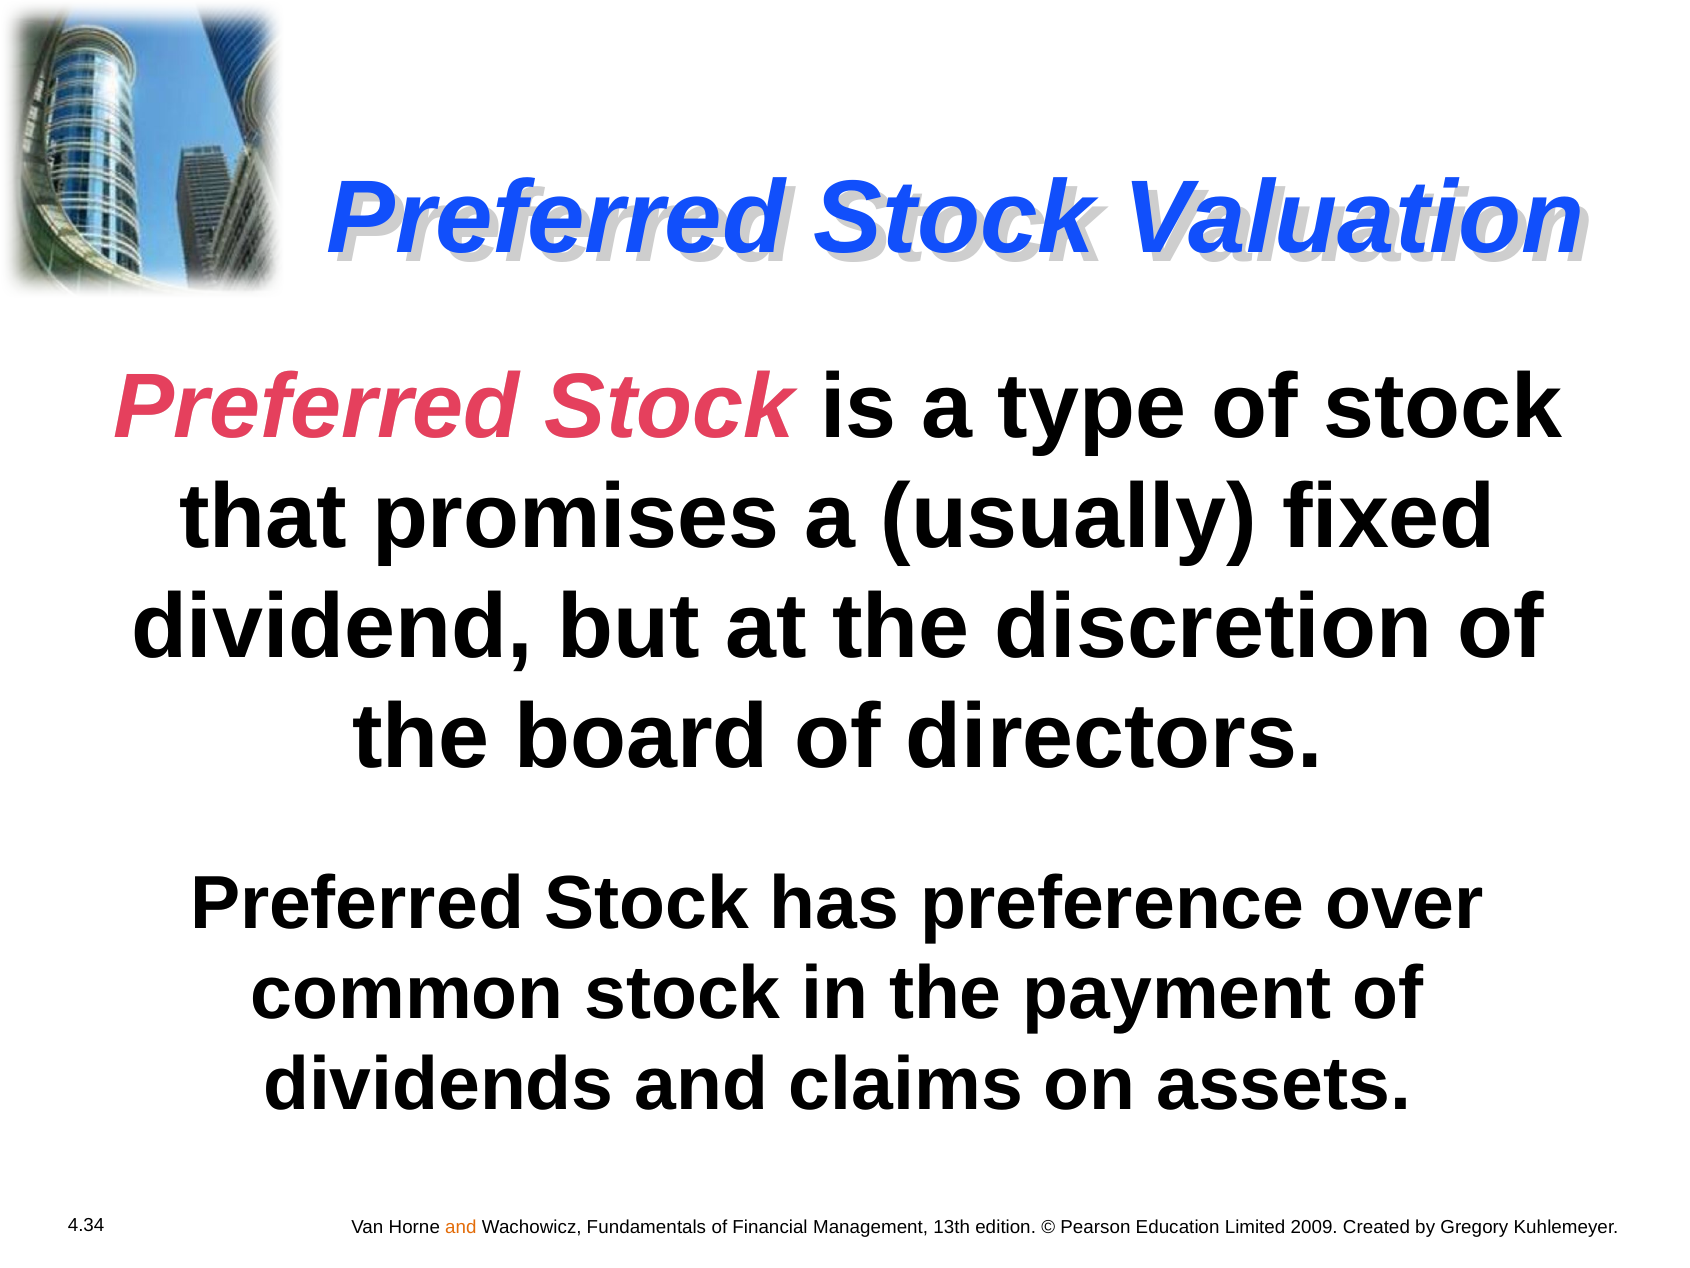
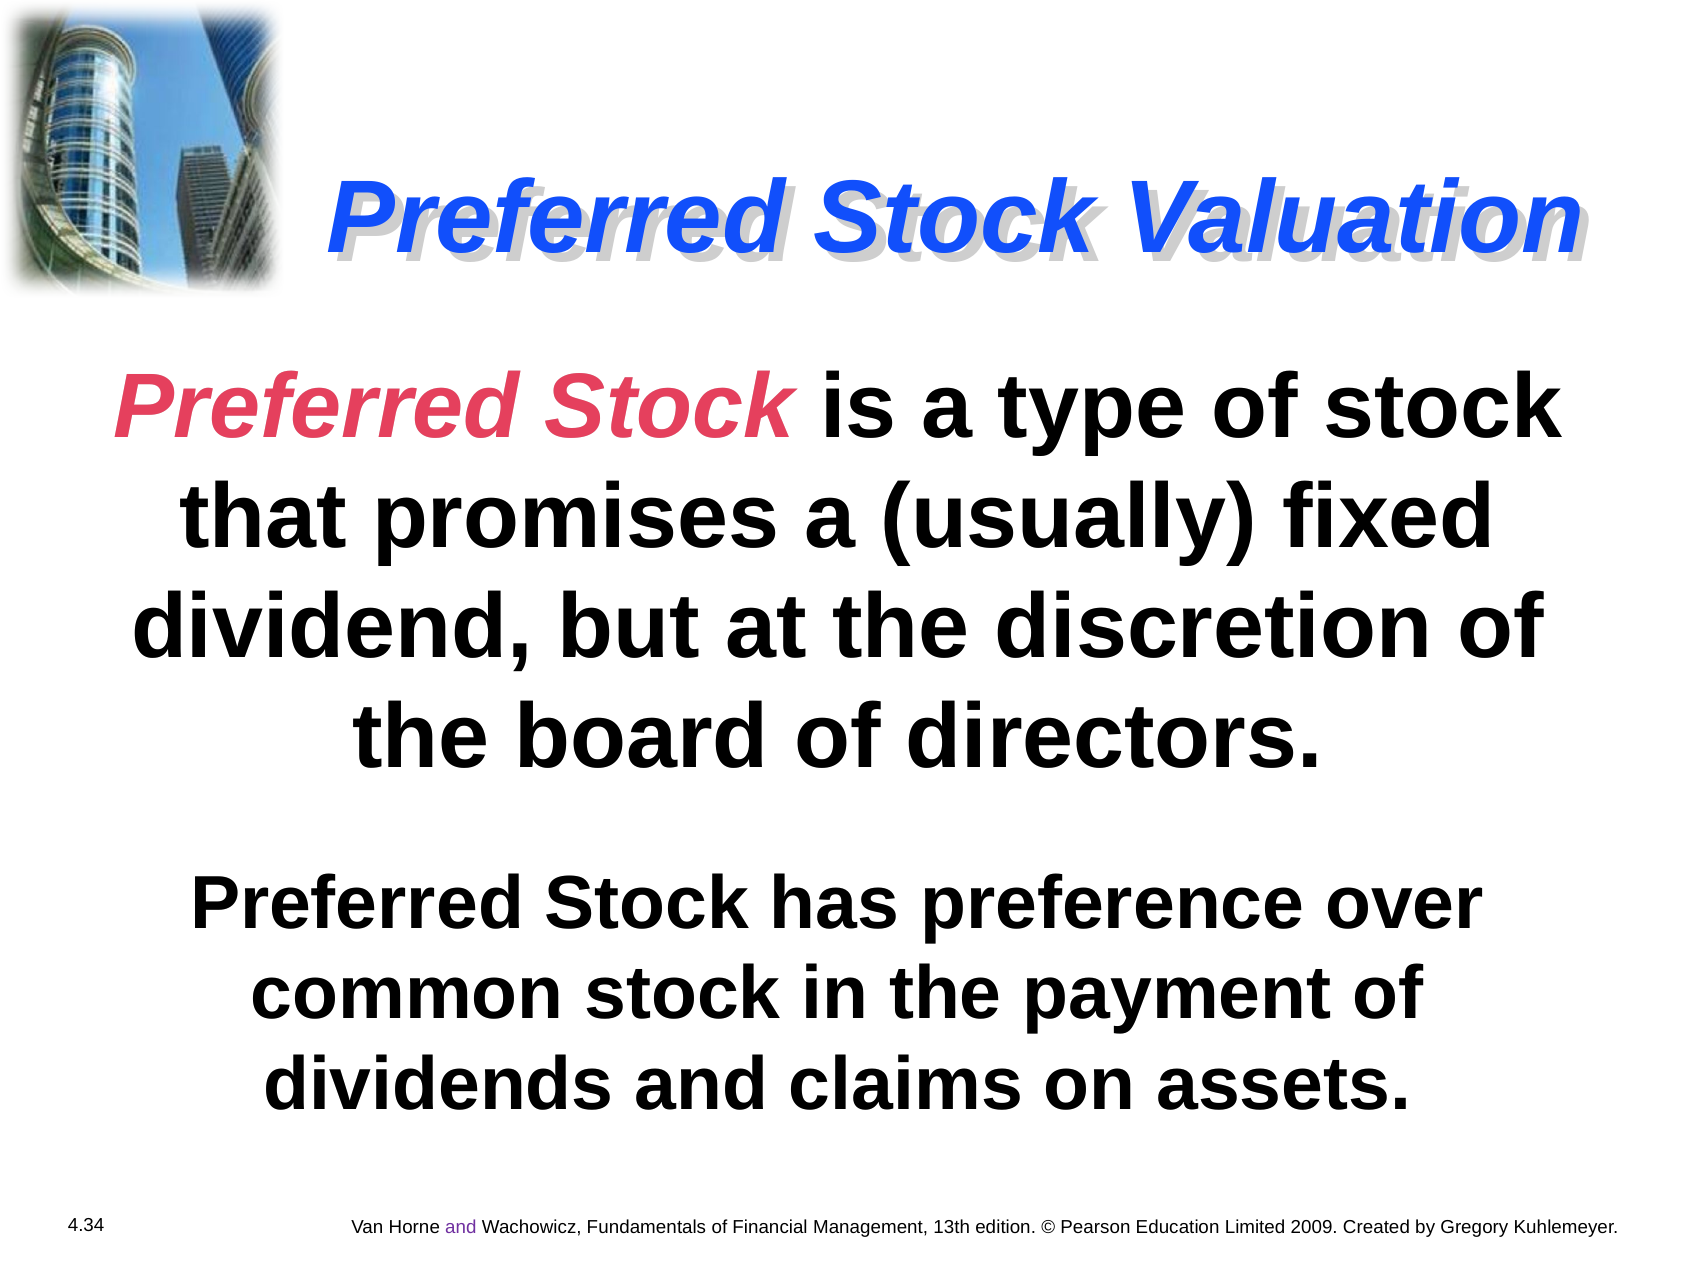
and at (461, 1227) colour: orange -> purple
